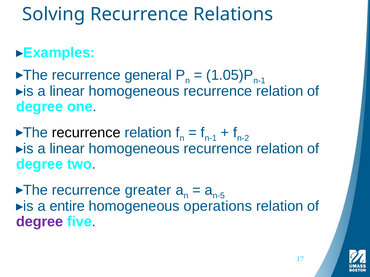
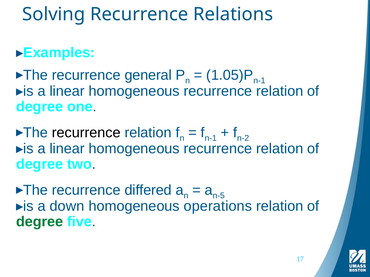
greater: greater -> differed
entire: entire -> down
degree at (40, 222) colour: purple -> green
